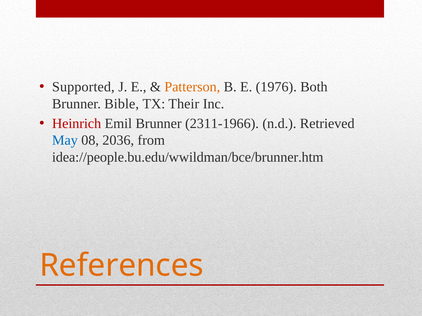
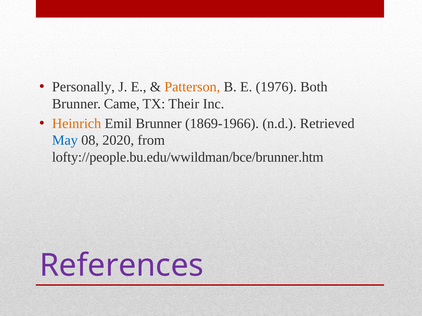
Supported: Supported -> Personally
Bible: Bible -> Came
Heinrich colour: red -> orange
2311-1966: 2311-1966 -> 1869-1966
2036: 2036 -> 2020
idea://people.bu.edu/wwildman/bce/brunner.htm: idea://people.bu.edu/wwildman/bce/brunner.htm -> lofty://people.bu.edu/wwildman/bce/brunner.htm
References colour: orange -> purple
